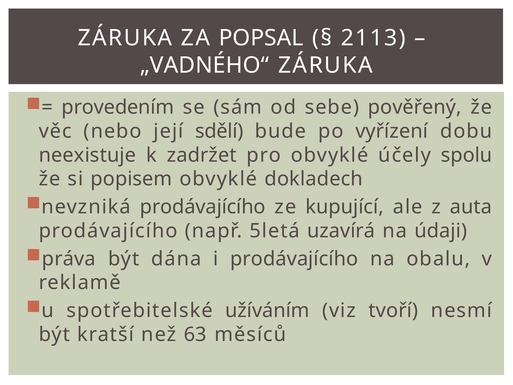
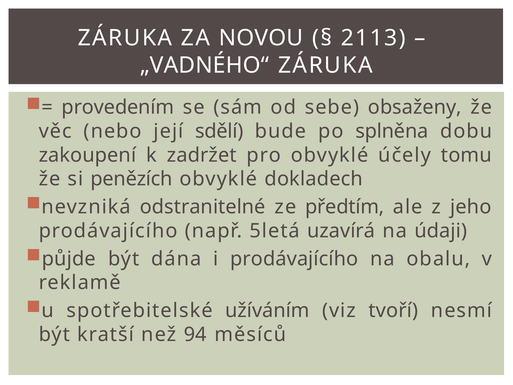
POPSAL: POPSAL -> NOVOU
pověřený: pověřený -> obsaženy
vyřízení: vyřízení -> splněna
neexistuje: neexistuje -> zakoupení
spolu: spolu -> tomu
popisem: popisem -> penězích
nevzniká prodávajícího: prodávajícího -> odstranitelné
kupující: kupující -> předtím
auta: auta -> jeho
práva: práva -> půjde
63: 63 -> 94
